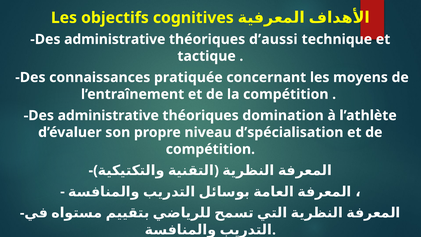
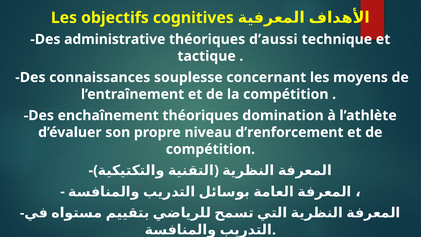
pratiquée: pratiquée -> souplesse
administrative at (108, 115): administrative -> enchaînement
d’spécialisation: d’spécialisation -> d’renforcement
